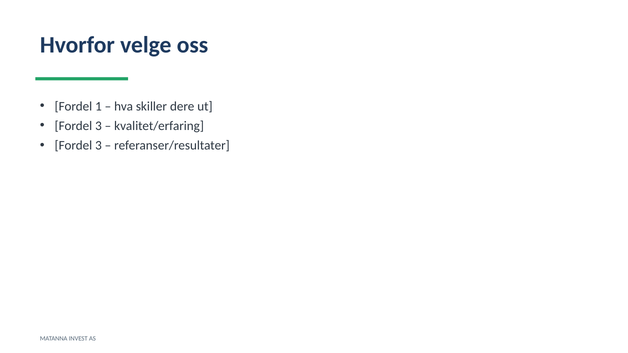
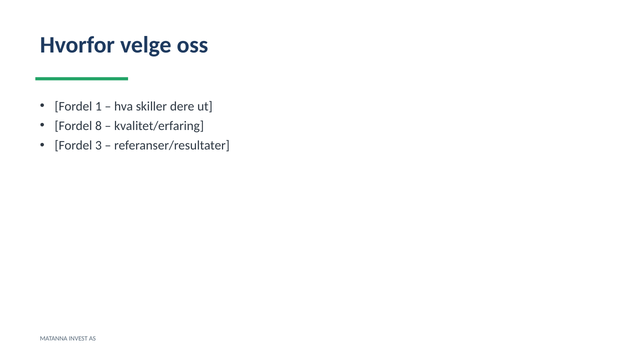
3 at (98, 126): 3 -> 8
